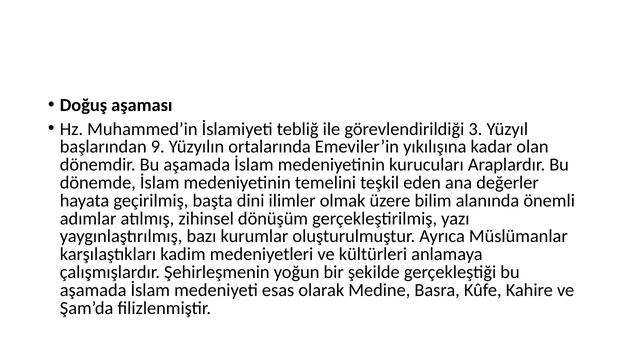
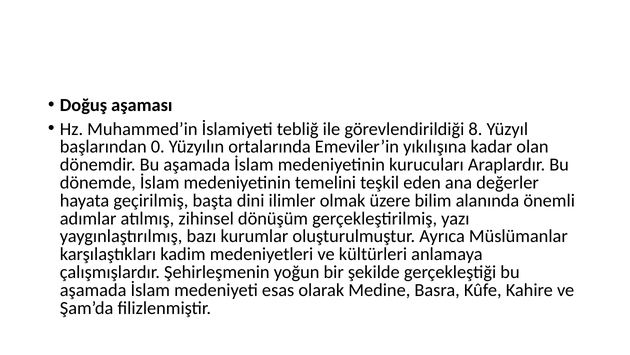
3: 3 -> 8
9: 9 -> 0
